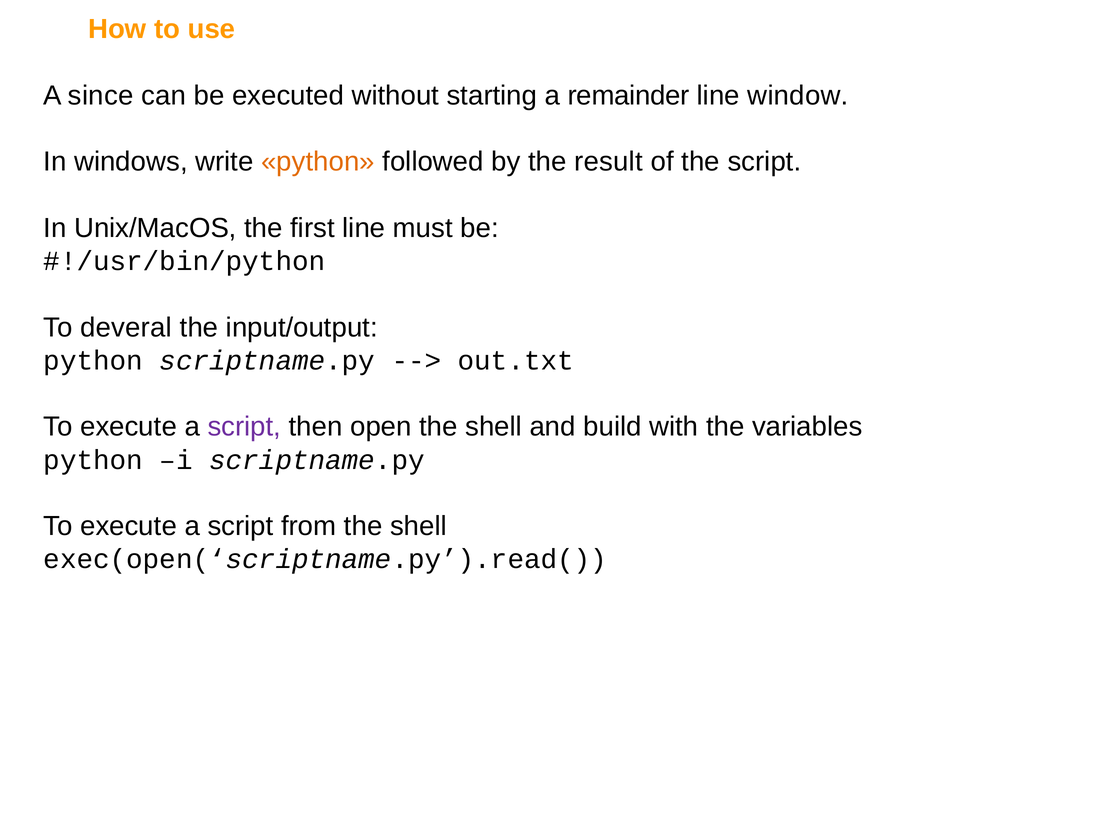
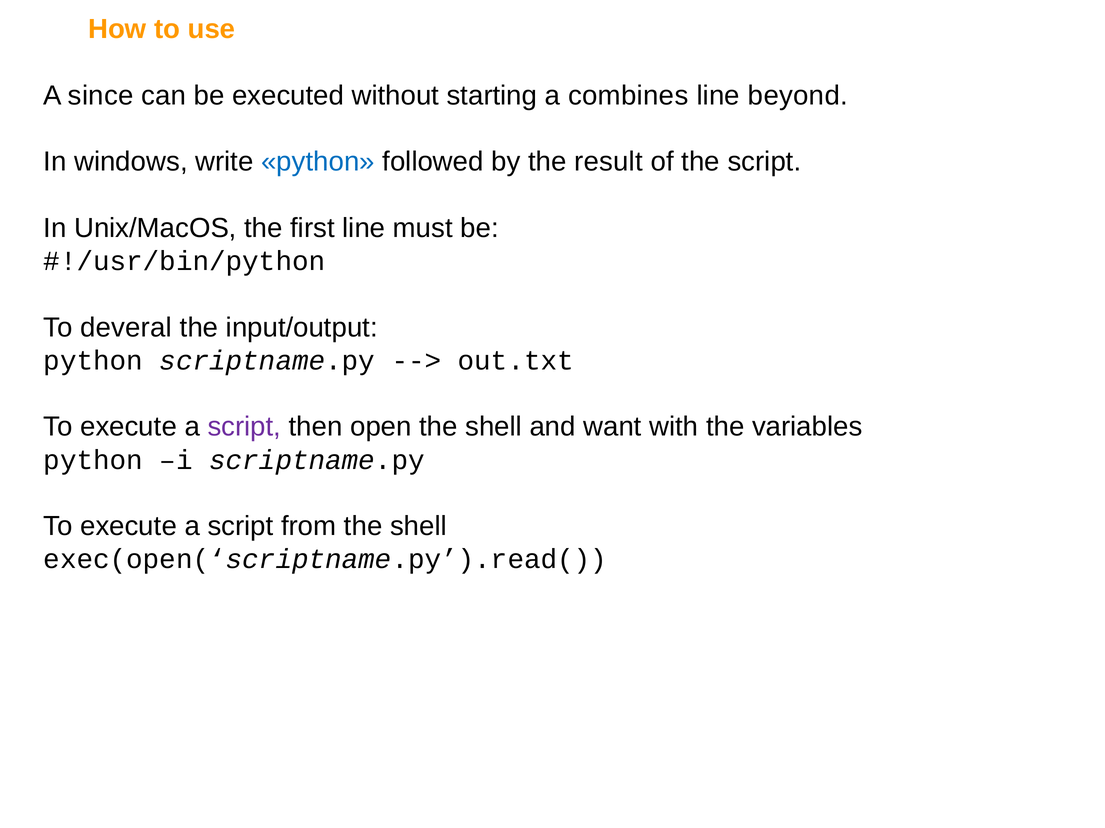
remainder: remainder -> combines
window: window -> beyond
python at (318, 162) colour: orange -> blue
build: build -> want
